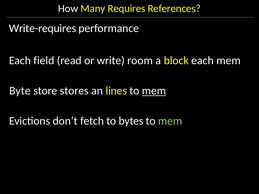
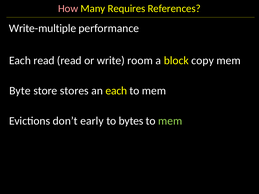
How colour: white -> pink
Write-requires: Write-requires -> Write-multiple
Each field: field -> read
block each: each -> copy
an lines: lines -> each
mem at (154, 91) underline: present -> none
fetch: fetch -> early
